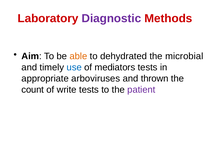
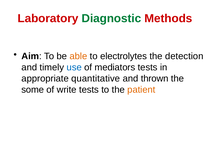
Diagnostic colour: purple -> green
dehydrated: dehydrated -> electrolytes
microbial: microbial -> detection
arboviruses: arboviruses -> quantitative
count: count -> some
patient colour: purple -> orange
